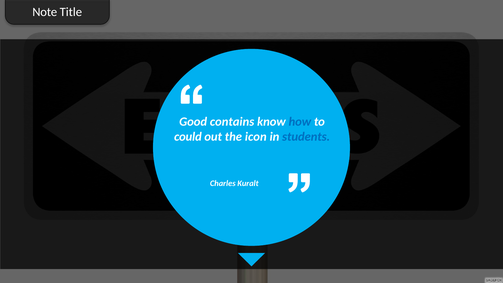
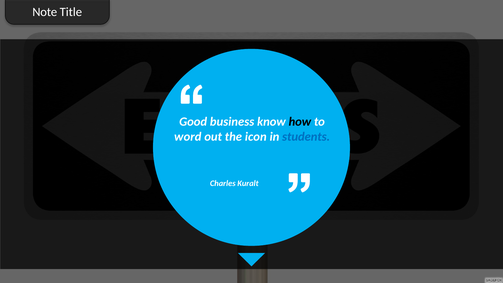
contains: contains -> business
how colour: blue -> black
could: could -> word
